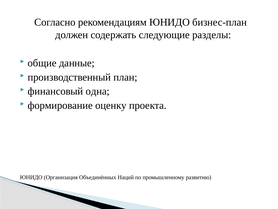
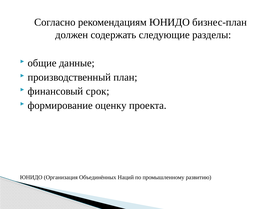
одна: одна -> срок
